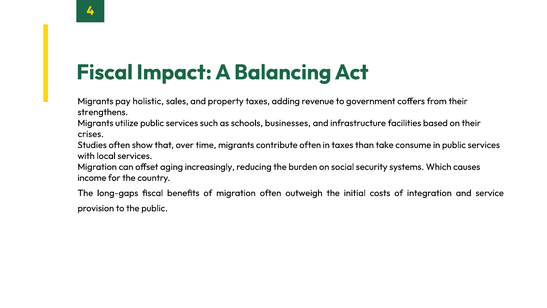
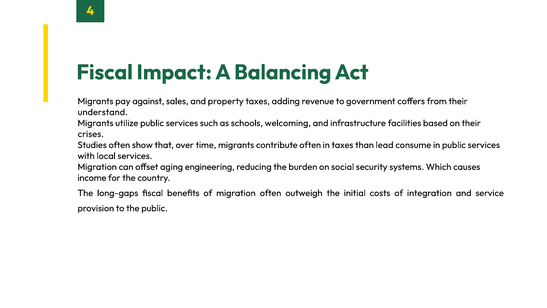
holistic: holistic -> against
strengthens: strengthens -> understand
businesses: businesses -> welcoming
take: take -> lead
increasingly: increasingly -> engineering
